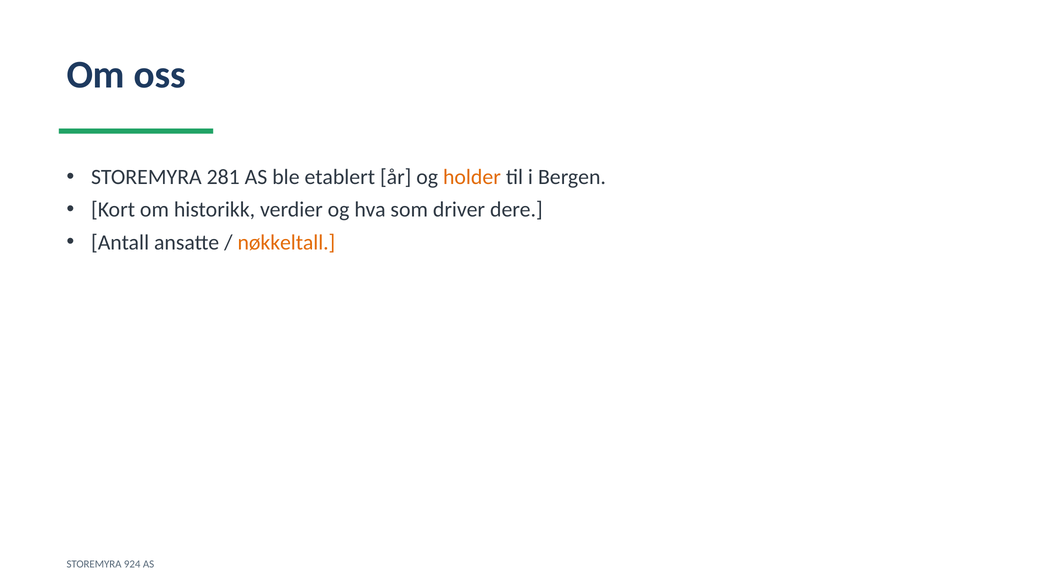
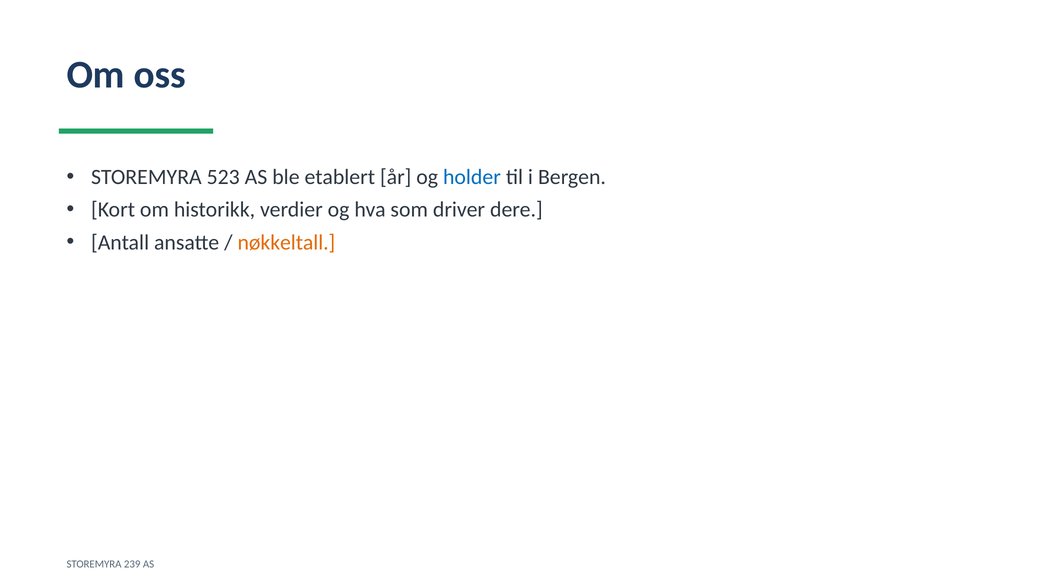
281: 281 -> 523
holder colour: orange -> blue
924: 924 -> 239
